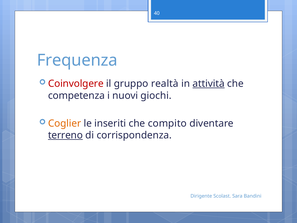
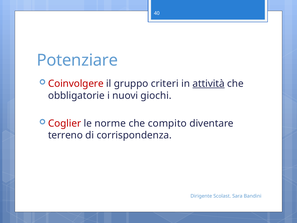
Frequenza: Frequenza -> Potenziare
realtà: realtà -> criteri
competenza: competenza -> obbligatorie
Coglier colour: orange -> red
inseriti: inseriti -> norme
terreno underline: present -> none
